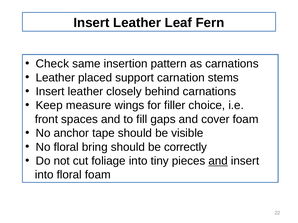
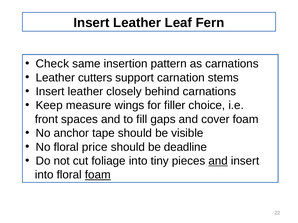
placed: placed -> cutters
bring: bring -> price
correctly: correctly -> deadline
foam at (98, 175) underline: none -> present
